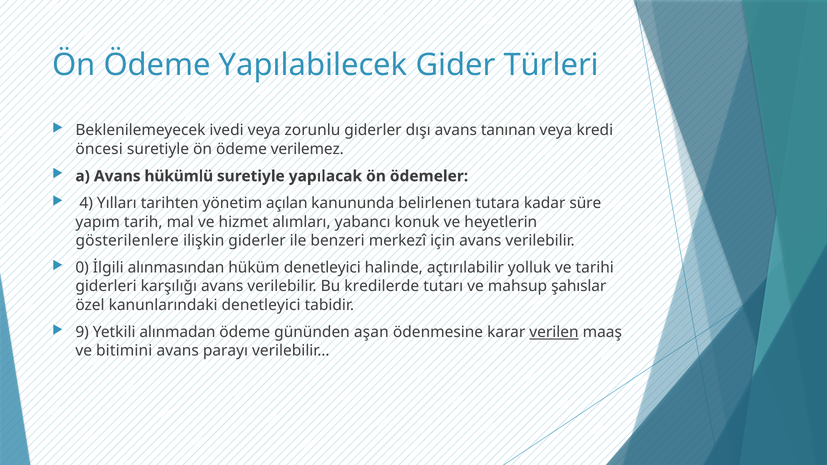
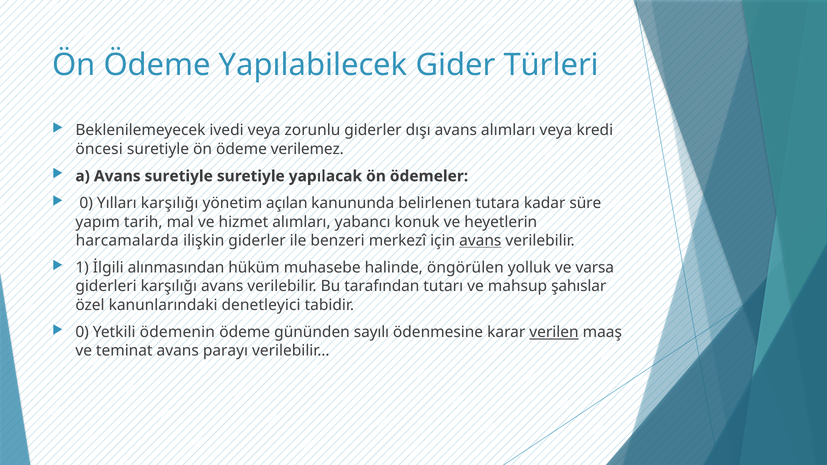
avans tanınan: tanınan -> alımları
Avans hükümlü: hükümlü -> suretiyle
4 at (86, 203): 4 -> 0
Yılları tarihten: tarihten -> karşılığı
gösterilenlere: gösterilenlere -> harcamalarda
avans at (480, 241) underline: none -> present
0: 0 -> 1
hüküm denetleyici: denetleyici -> muhasebe
açtırılabilir: açtırılabilir -> öngörülen
tarihi: tarihi -> varsa
kredilerde: kredilerde -> tarafından
9 at (82, 332): 9 -> 0
alınmadan: alınmadan -> ödemenin
aşan: aşan -> sayılı
bitimini: bitimini -> teminat
